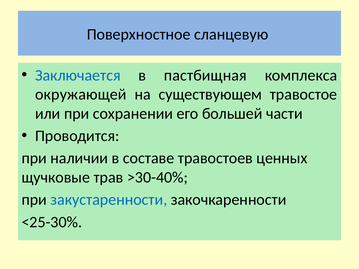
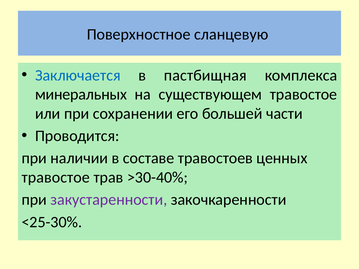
окружающей: окружающей -> минеральных
щучковые at (56, 178): щучковые -> травостое
закустаренности colour: blue -> purple
